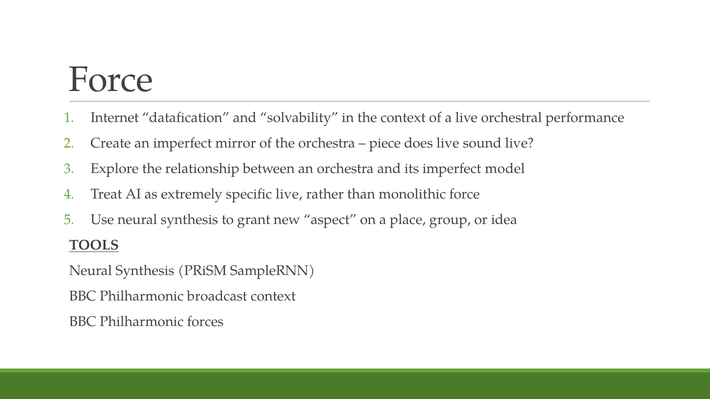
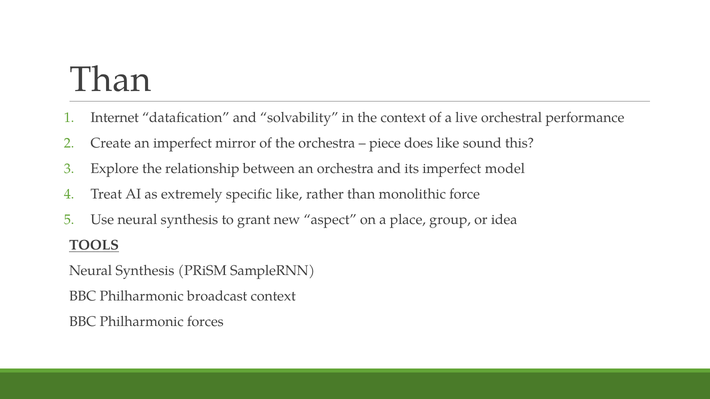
Force at (111, 80): Force -> Than
does live: live -> like
sound live: live -> this
specific live: live -> like
